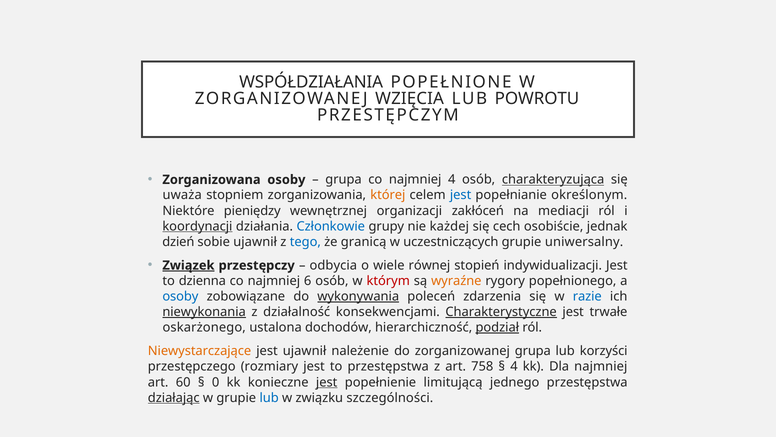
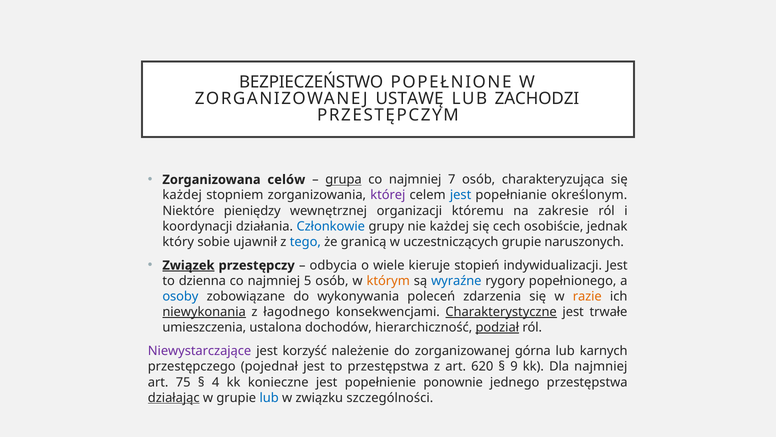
WSPÓŁDZIAŁANIA: WSPÓŁDZIAŁANIA -> BEZPIECZEŃSTWO
WZIĘCIA: WZIĘCIA -> USTAWĘ
POWROTU: POWROTU -> ZACHODZI
Zorganizowana osoby: osoby -> celów
grupa at (344, 179) underline: none -> present
najmniej 4: 4 -> 7
charakteryzująca underline: present -> none
uważa at (182, 195): uważa -> każdej
której colour: orange -> purple
zakłóceń: zakłóceń -> któremu
mediacji: mediacji -> zakresie
koordynacji underline: present -> none
dzień: dzień -> który
uniwersalny: uniwersalny -> naruszonych
równej: równej -> kieruje
6: 6 -> 5
którym colour: red -> orange
wyraźne colour: orange -> blue
wykonywania underline: present -> none
razie colour: blue -> orange
działalność: działalność -> łagodnego
oskarżonego: oskarżonego -> umieszczenia
Niewystarczające colour: orange -> purple
jest ujawnił: ujawnił -> korzyść
zorganizowanej grupa: grupa -> górna
korzyści: korzyści -> karnych
rozmiary: rozmiary -> pojednał
758: 758 -> 620
4 at (514, 366): 4 -> 9
60: 60 -> 75
0: 0 -> 4
jest at (327, 382) underline: present -> none
limitującą: limitującą -> ponownie
